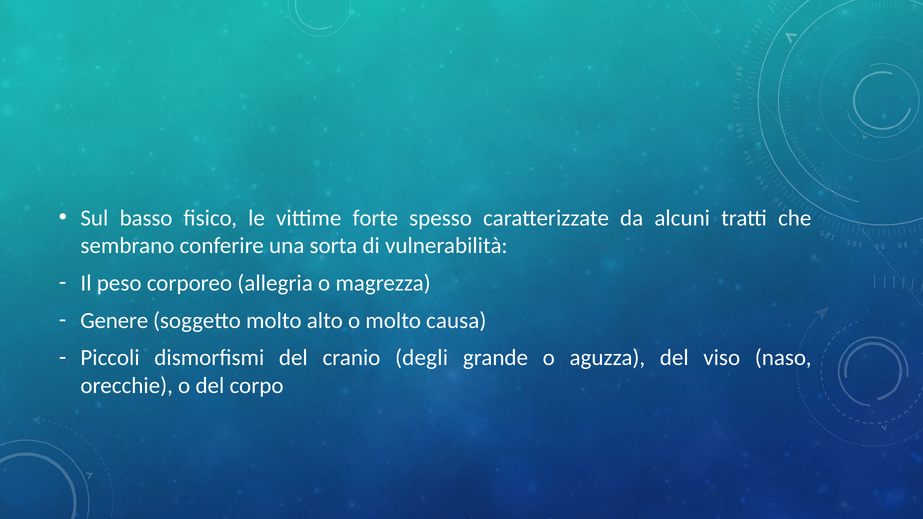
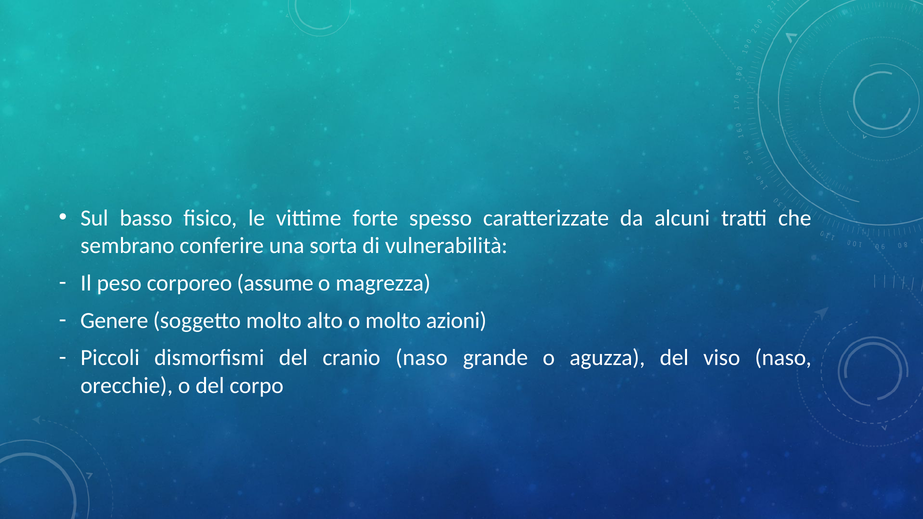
allegria: allegria -> assume
causa: causa -> azioni
cranio degli: degli -> naso
